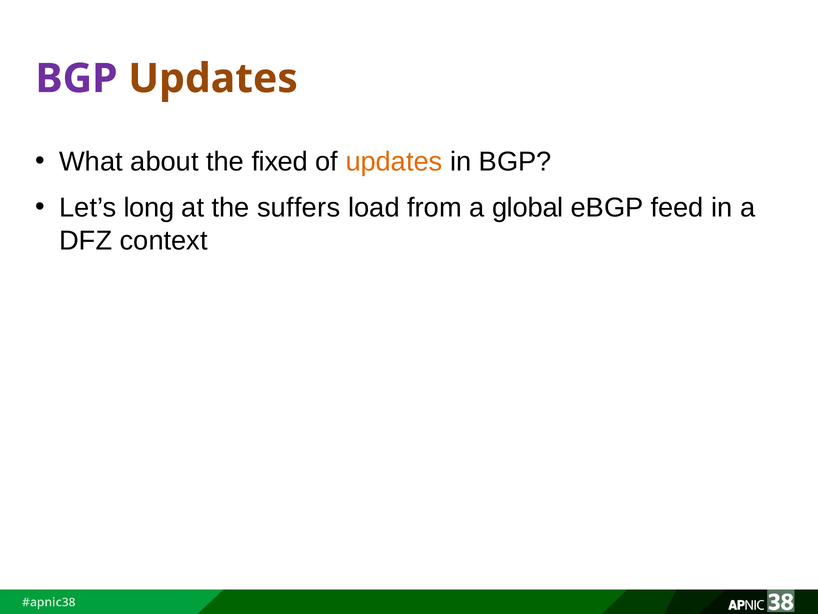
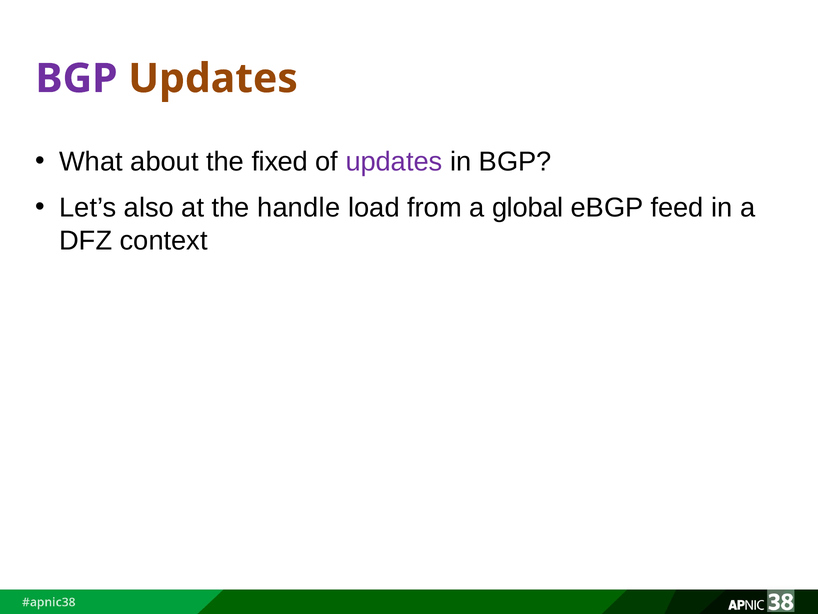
updates at (394, 161) colour: orange -> purple
long: long -> also
suffers: suffers -> handle
